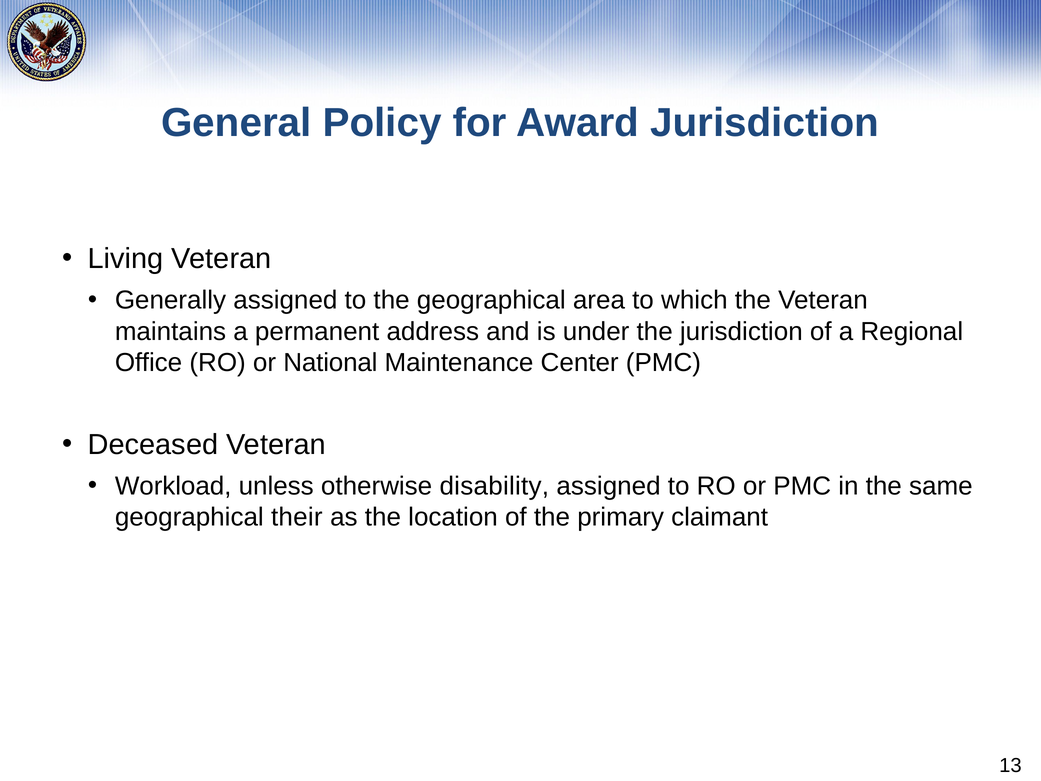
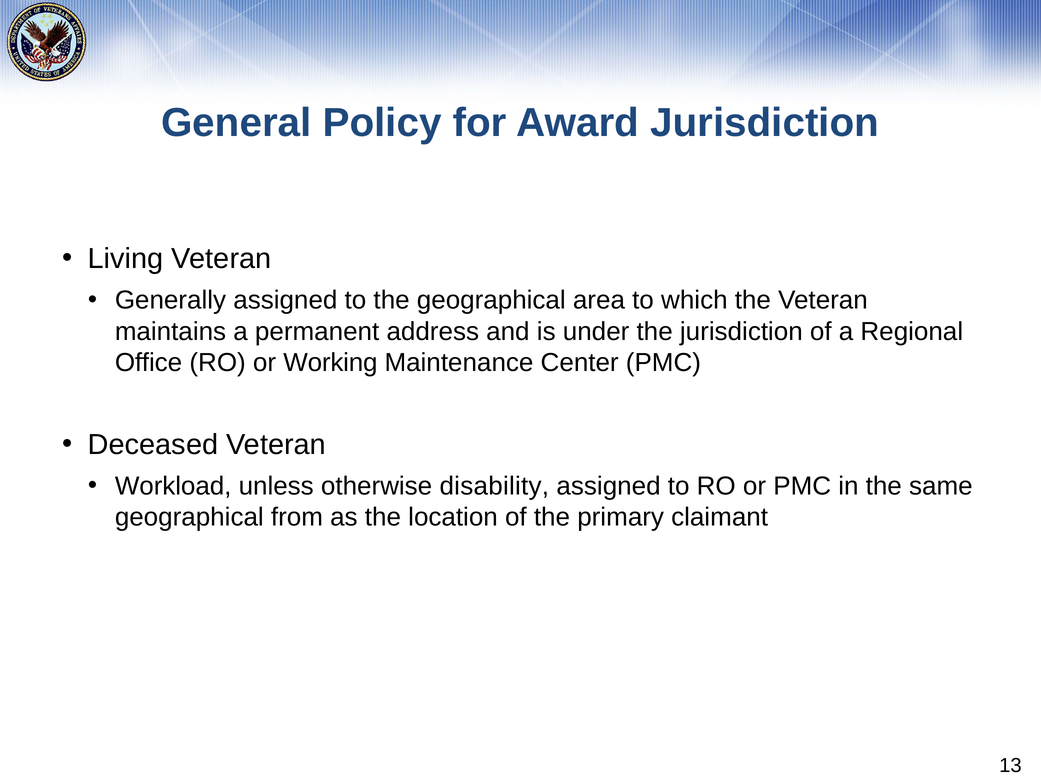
National: National -> Working
their: their -> from
